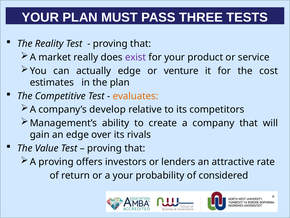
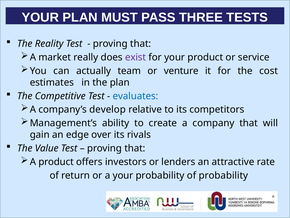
actually edge: edge -> team
evaluates colour: orange -> blue
A proving: proving -> product
of considered: considered -> probability
